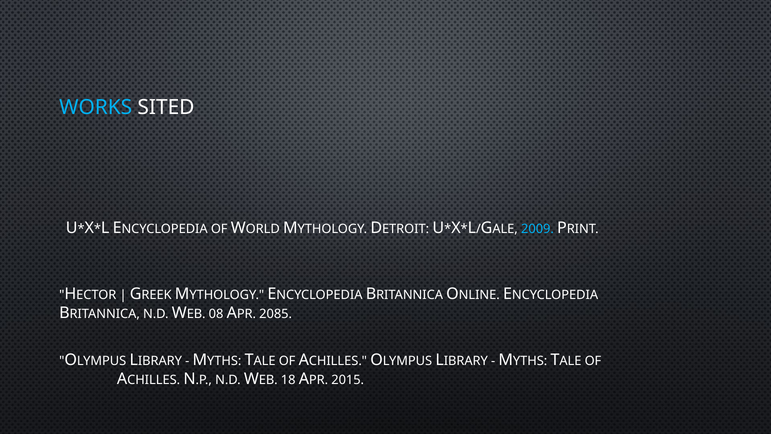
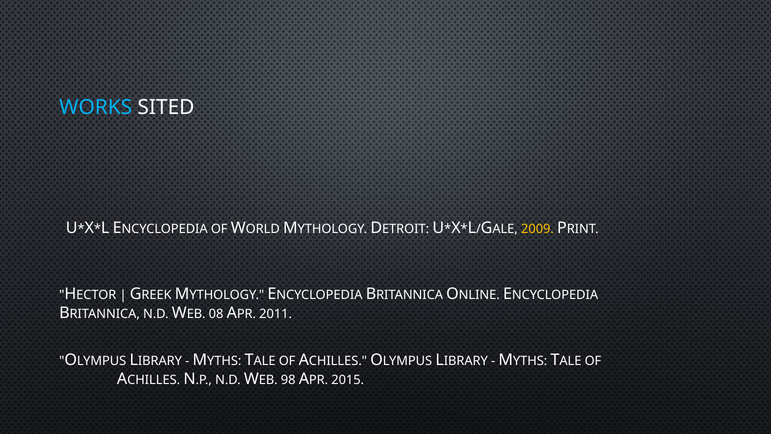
2009 colour: light blue -> yellow
2085: 2085 -> 2011
18: 18 -> 98
